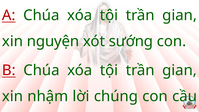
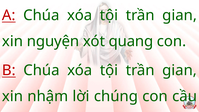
sướng: sướng -> quang
